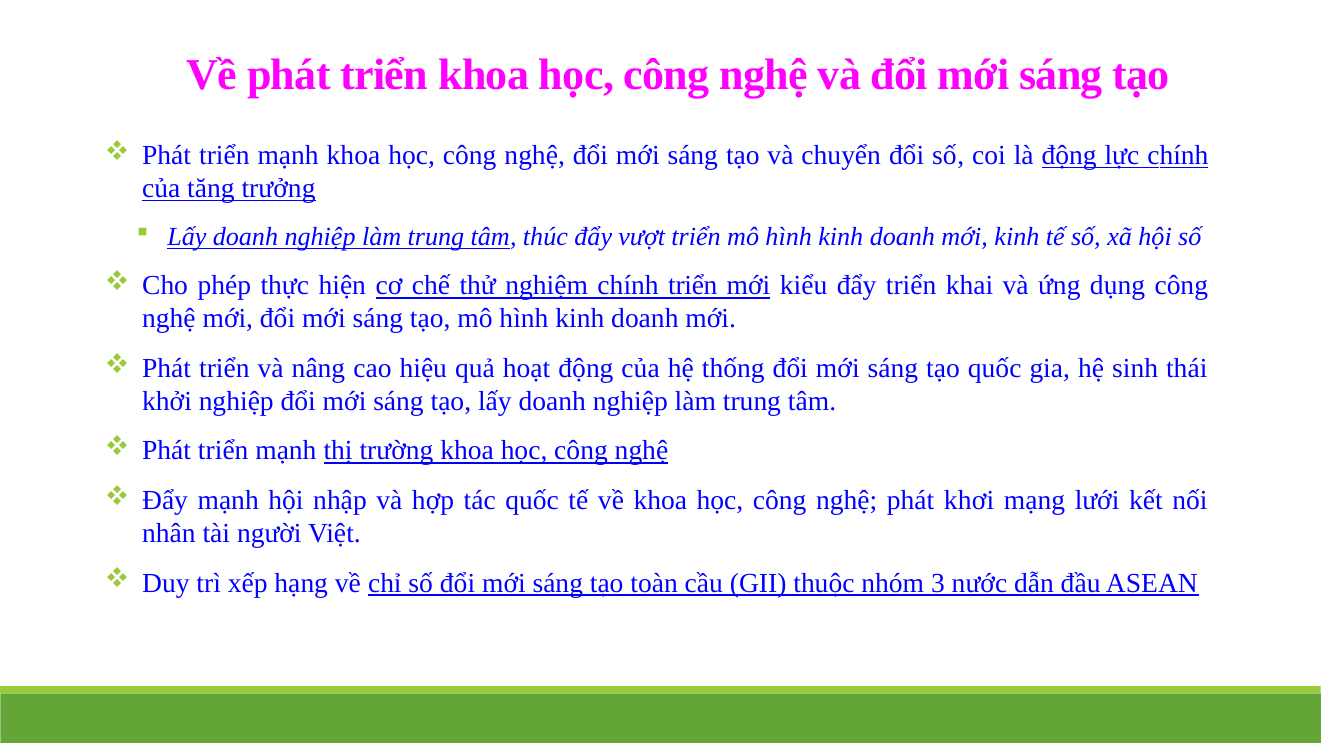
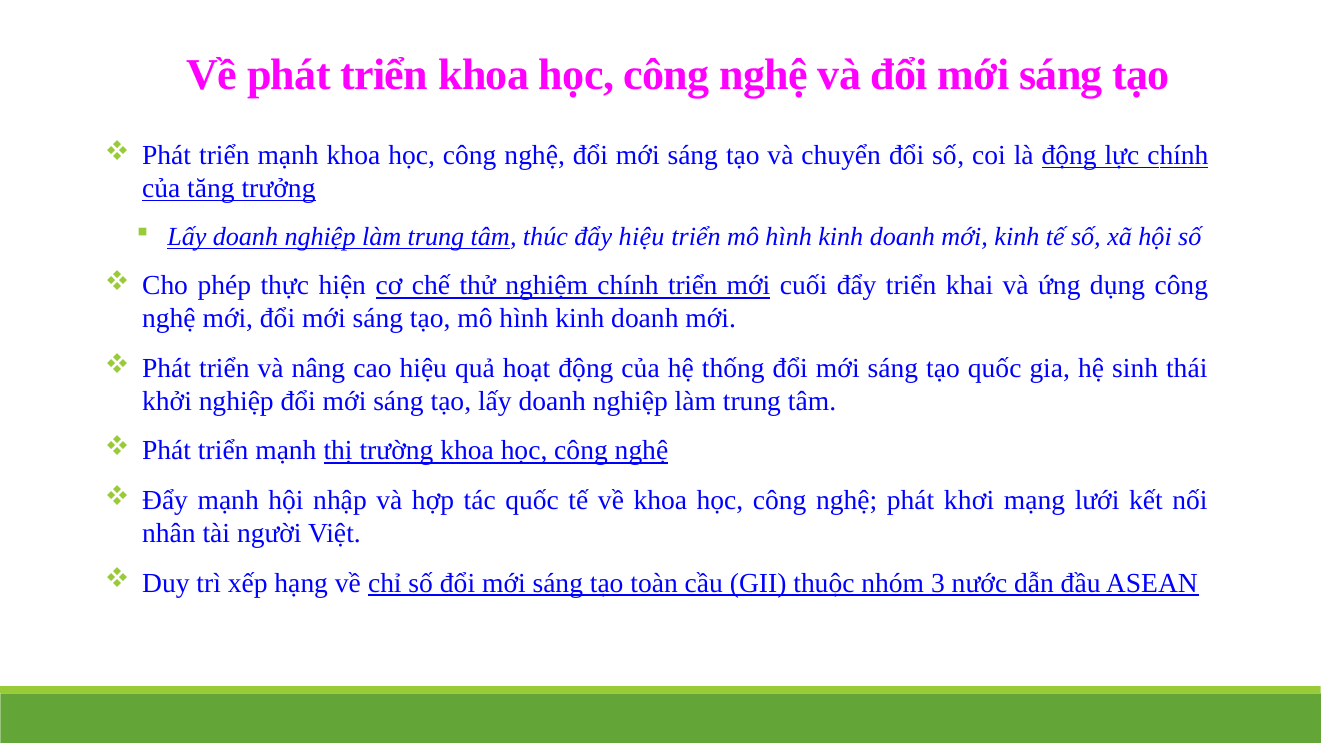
đẩy vượt: vượt -> hiệu
kiểu: kiểu -> cuối
